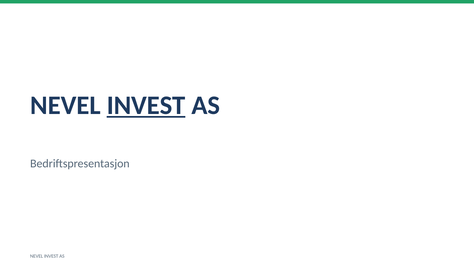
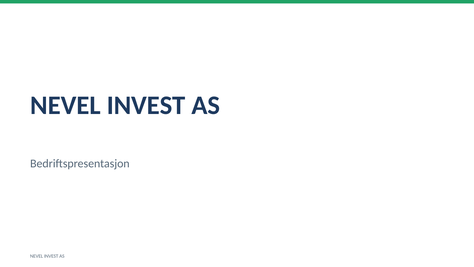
INVEST at (146, 105) underline: present -> none
